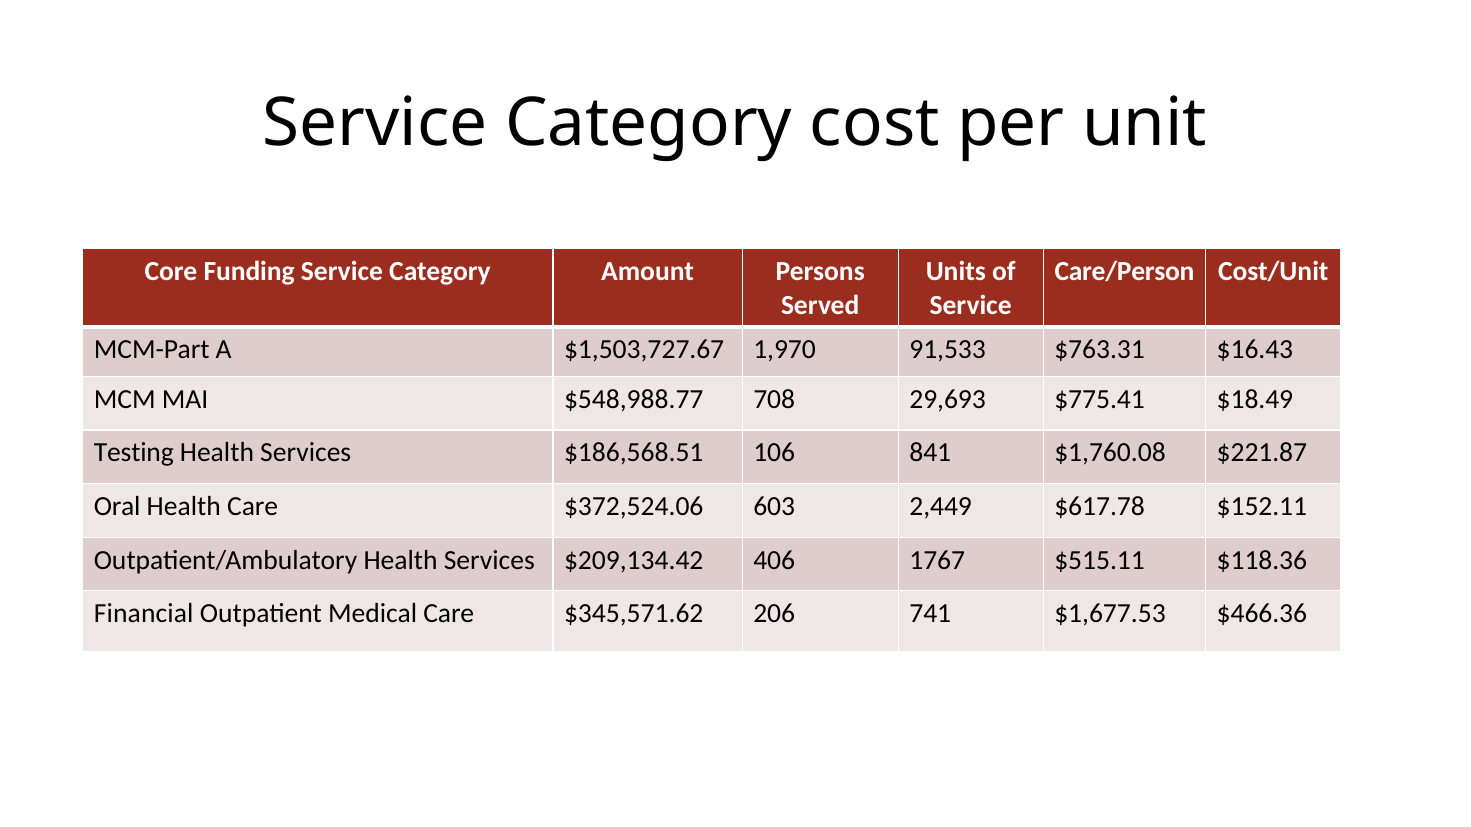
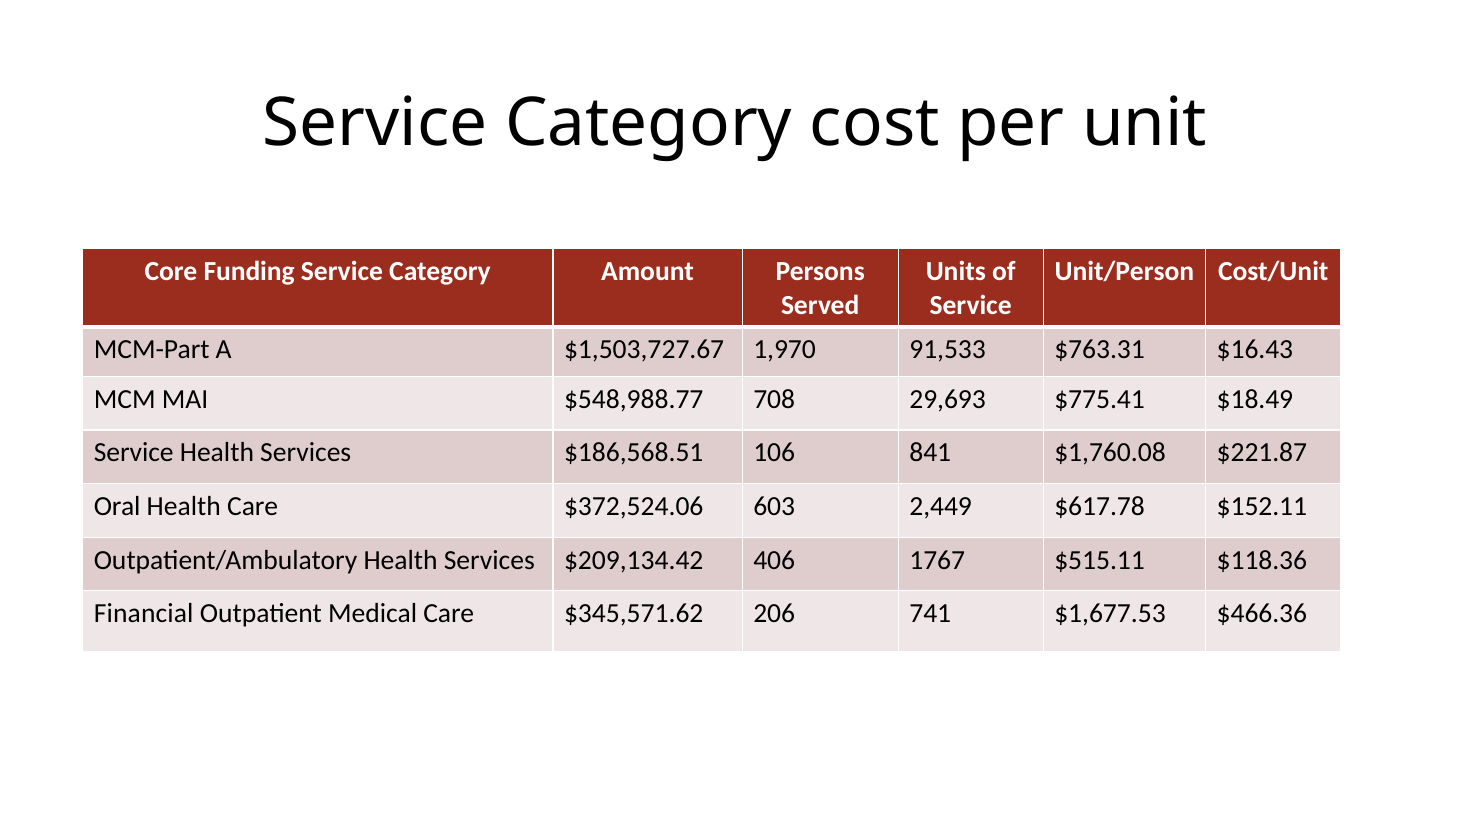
Care/Person: Care/Person -> Unit/Person
Testing at (134, 453): Testing -> Service
